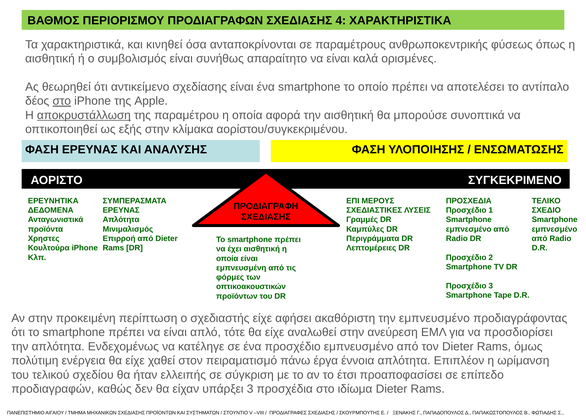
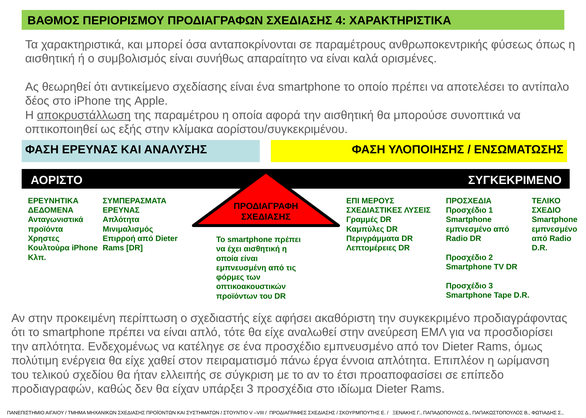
κινηθεί: κινηθεί -> μπορεί
στο at (62, 101) underline: present -> none
την εμπνευσμένο: εμπνευσμένο -> συγκεκριμένο
